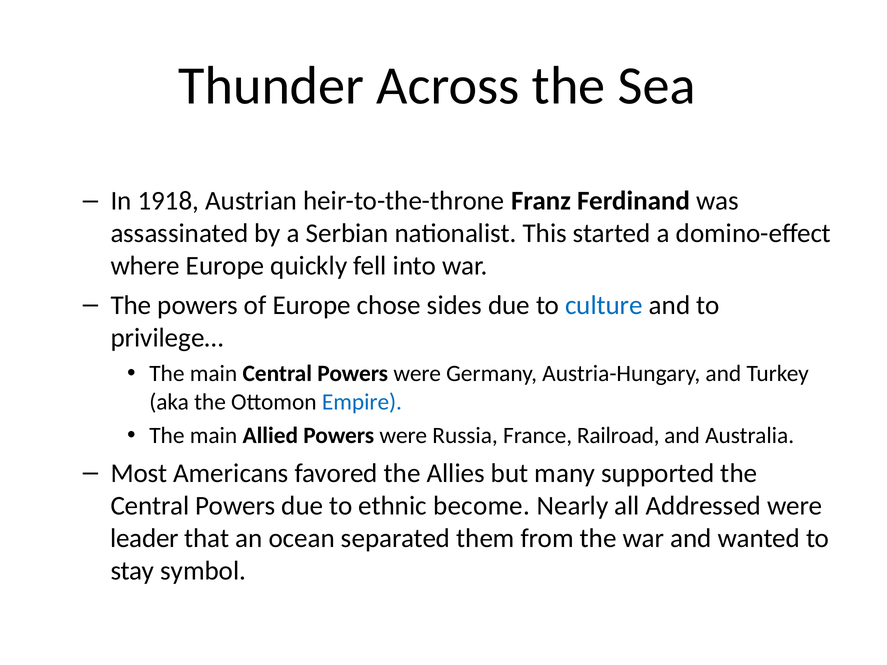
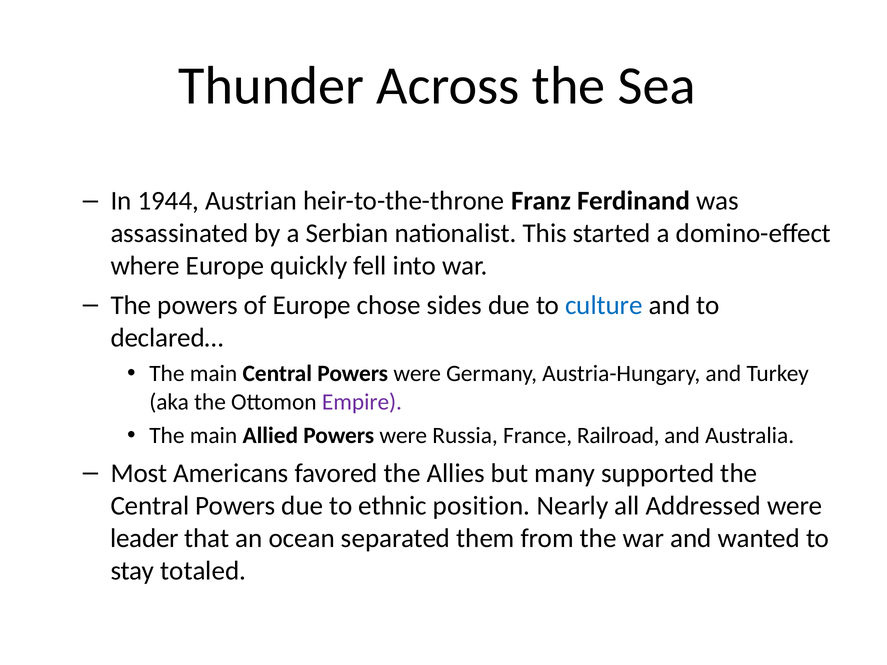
1918: 1918 -> 1944
privilege…: privilege… -> declared…
Empire colour: blue -> purple
become: become -> position
symbol: symbol -> totaled
